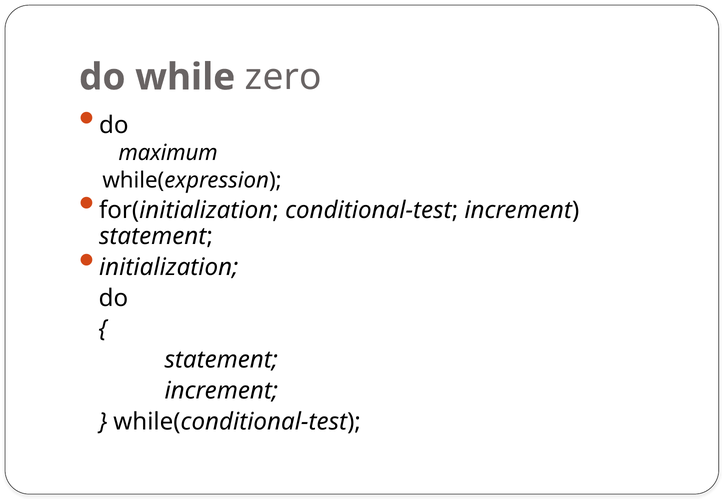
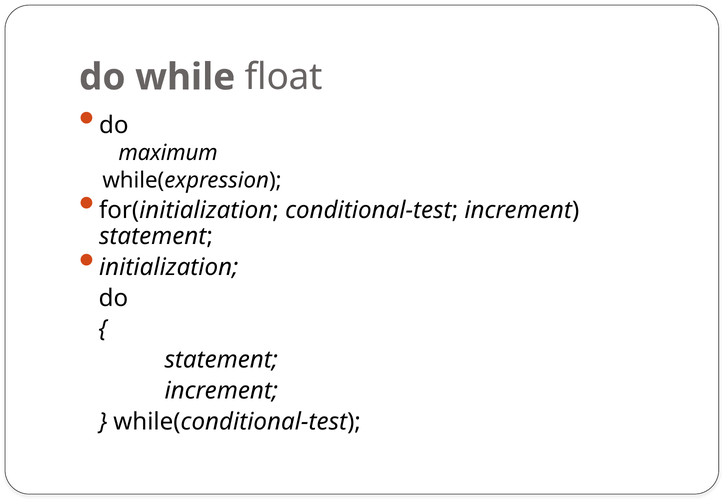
zero: zero -> float
